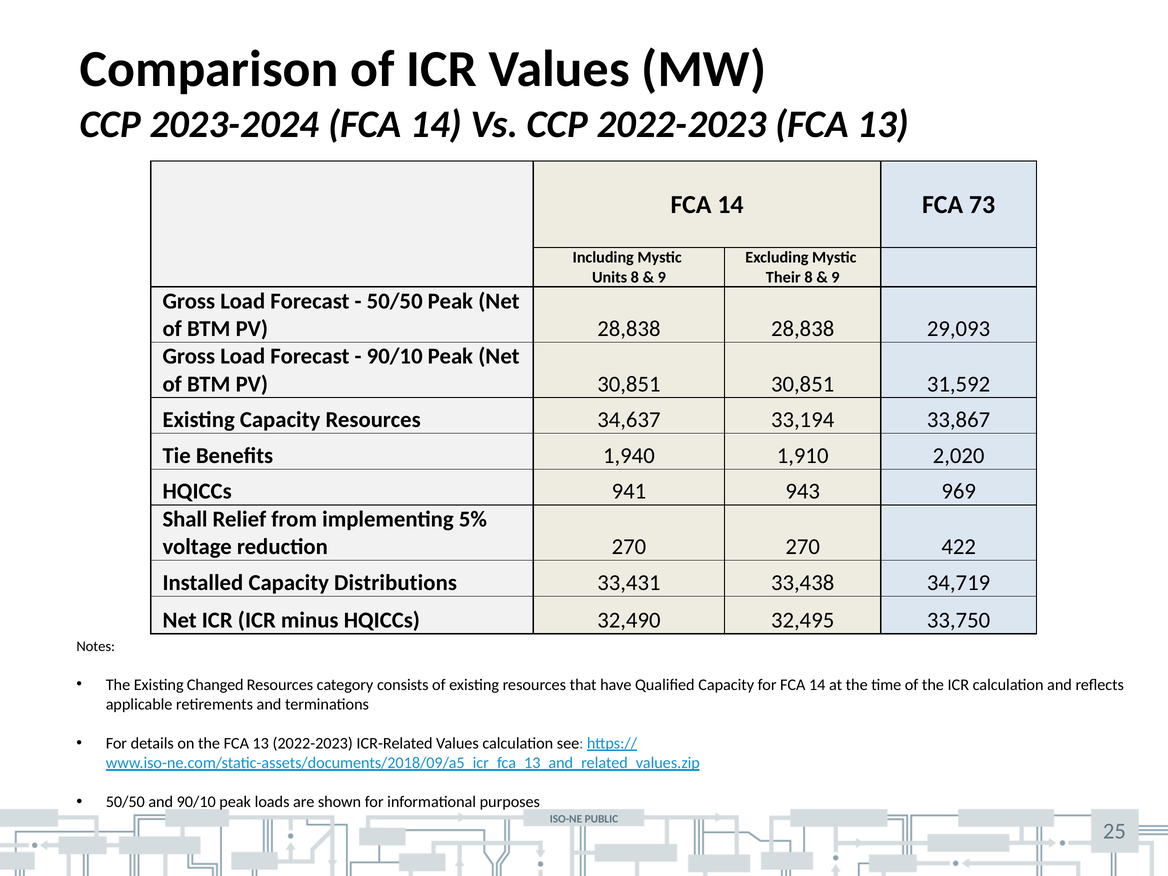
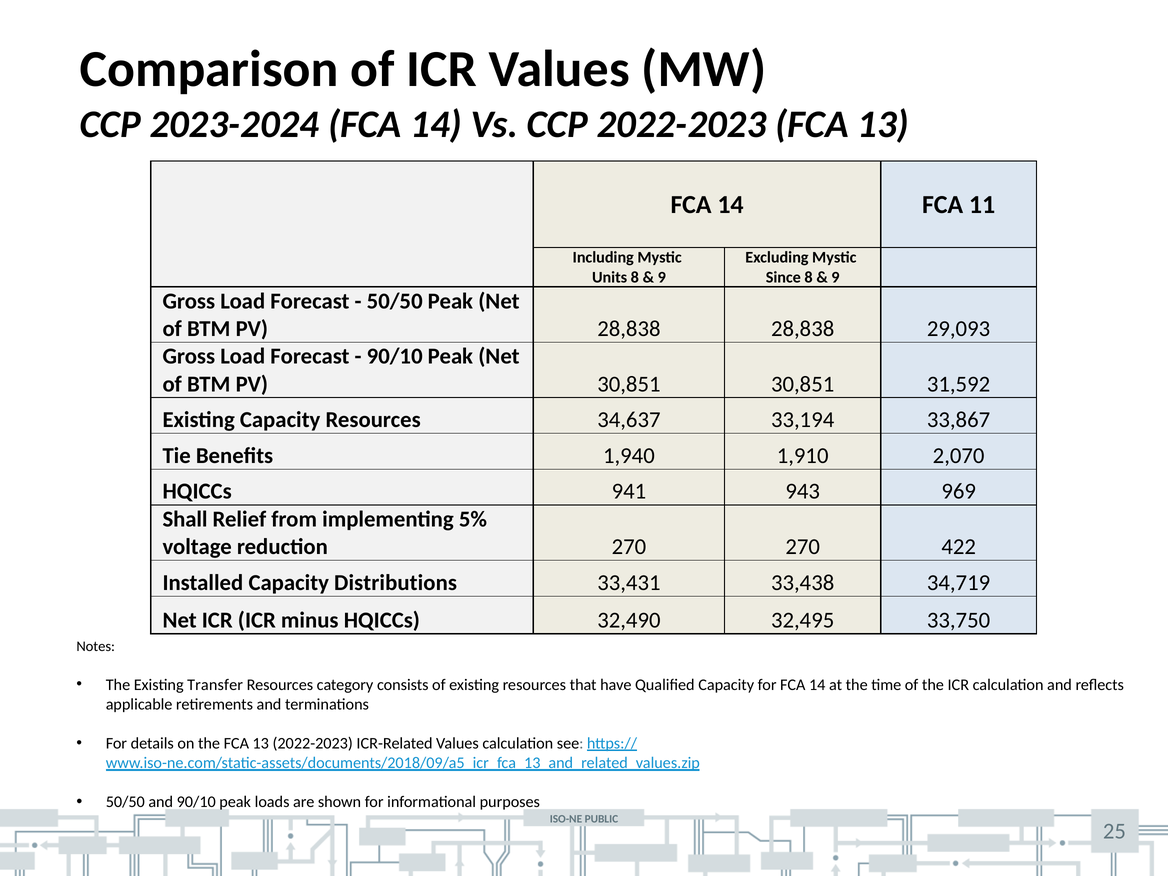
73: 73 -> 11
Their: Their -> Since
2,020: 2,020 -> 2,070
Changed: Changed -> Transfer
